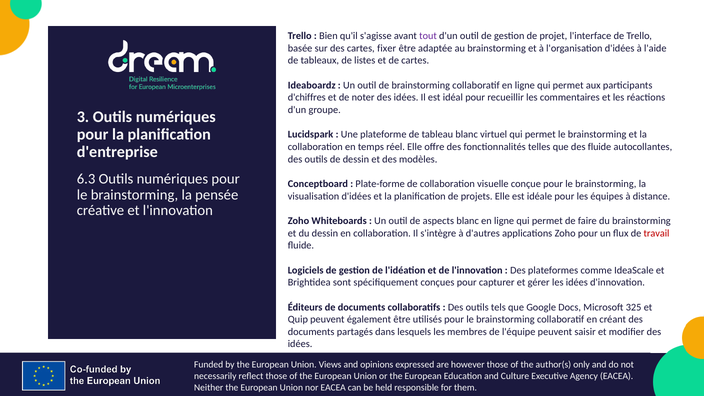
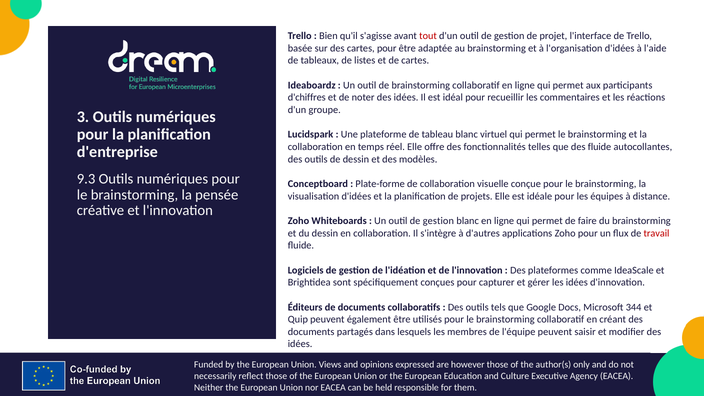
tout colour: purple -> red
cartes fixer: fixer -> pour
6.3: 6.3 -> 9.3
Un outil de aspects: aspects -> gestion
325: 325 -> 344
